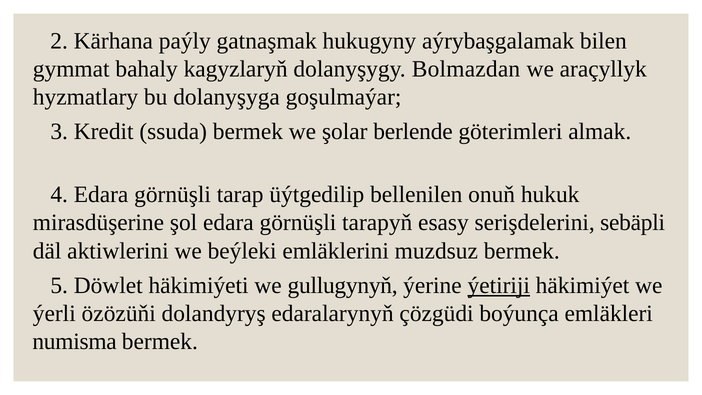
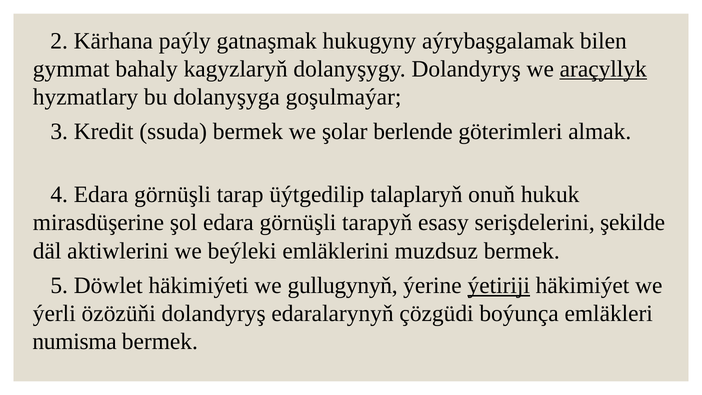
dolanyşygy Bolmazdan: Bolmazdan -> Dolandyryş
araçyllyk underline: none -> present
bellenilen: bellenilen -> talaplaryň
sebäpli: sebäpli -> şekilde
